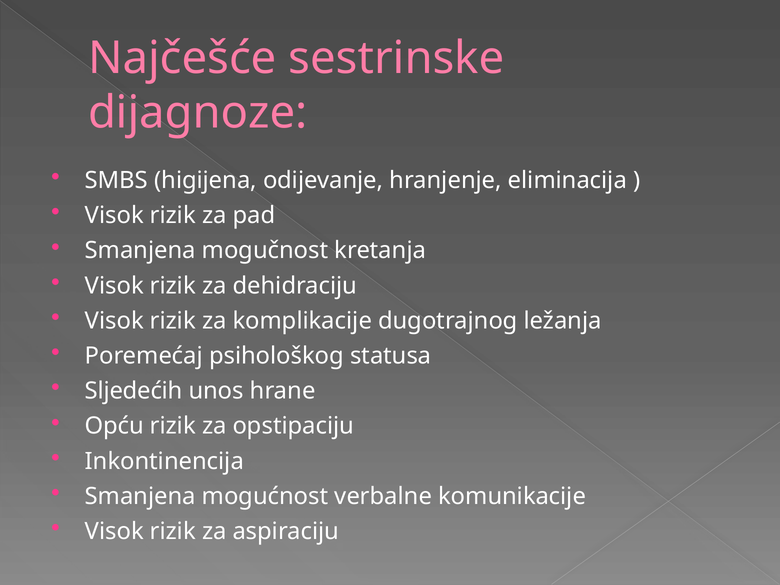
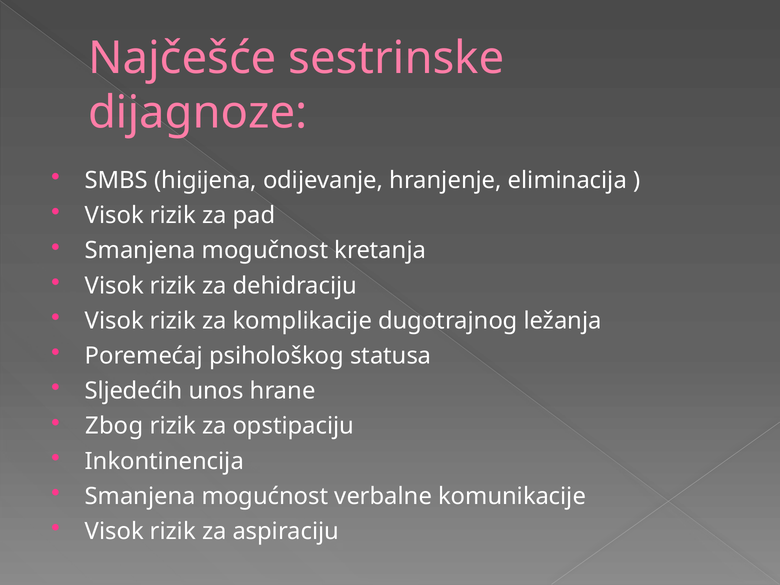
Opću: Opću -> Zbog
